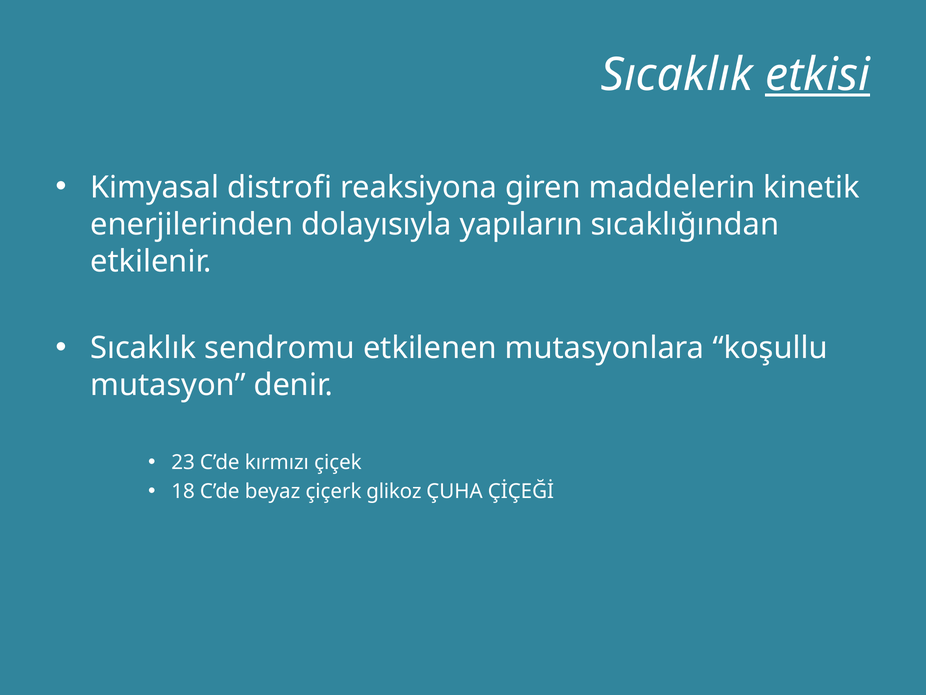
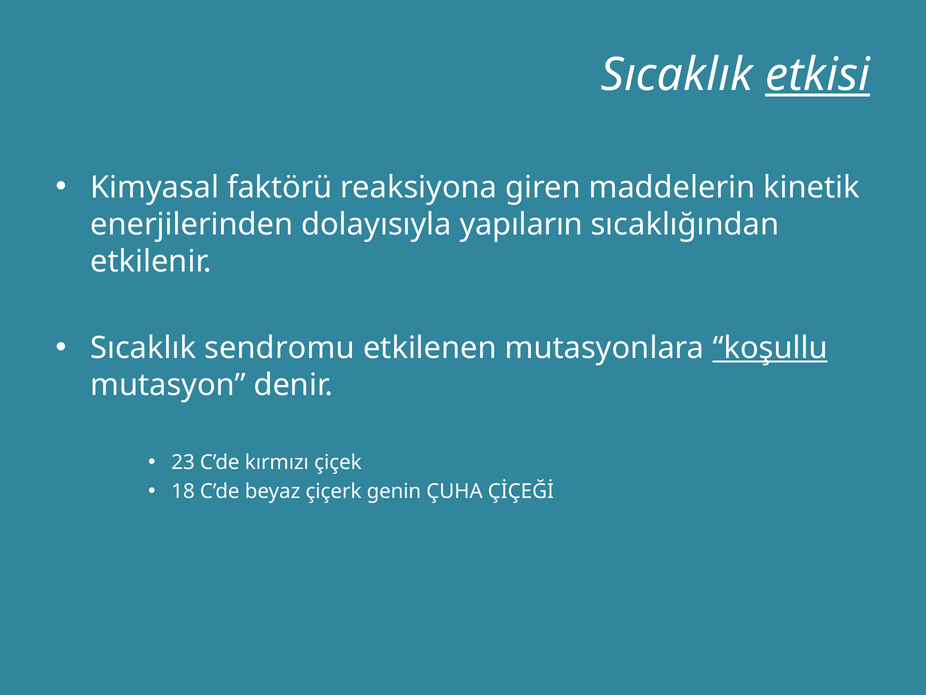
distrofi: distrofi -> faktörü
koşullu underline: none -> present
glikoz: glikoz -> genin
